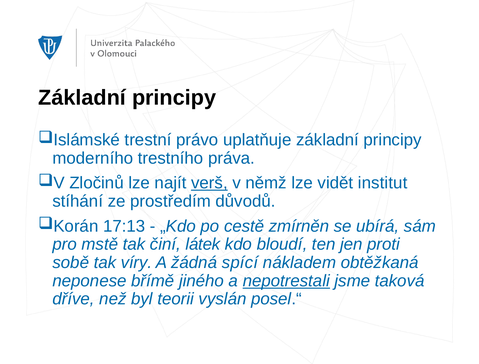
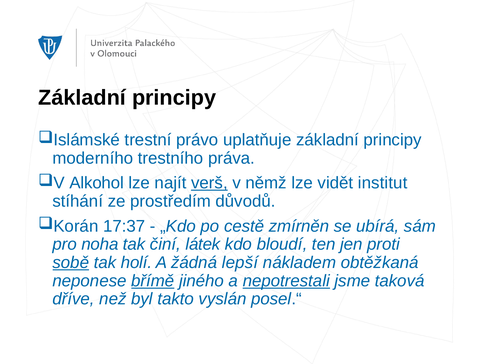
Zločinů: Zločinů -> Alkohol
17:13: 17:13 -> 17:37
mstě: mstě -> noha
sobě underline: none -> present
víry: víry -> holí
spící: spící -> lepší
břímě underline: none -> present
teorii: teorii -> takto
